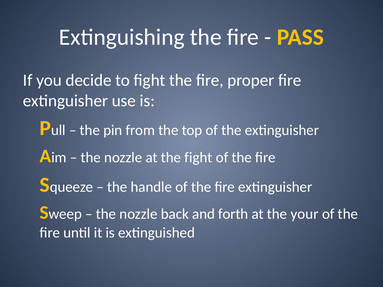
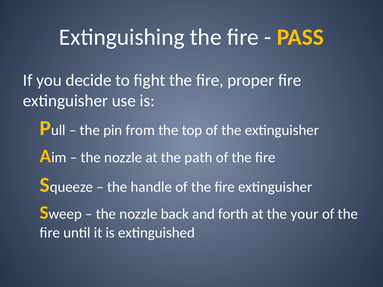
the fight: fight -> path
